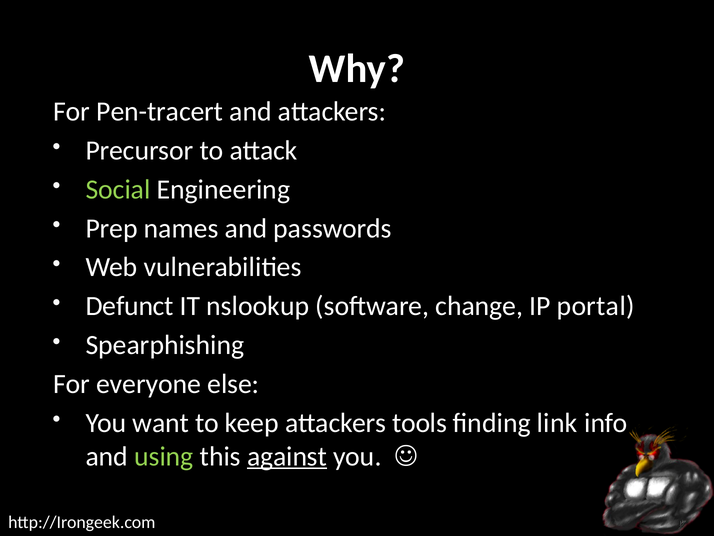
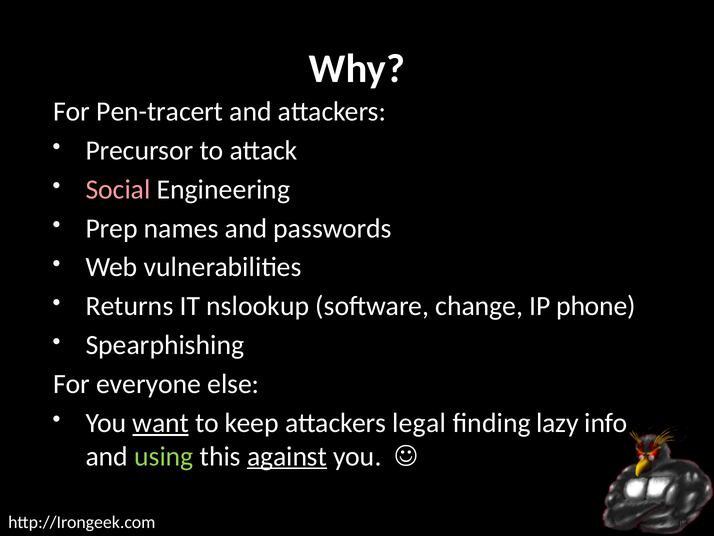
Social colour: light green -> pink
Defunct: Defunct -> Returns
portal: portal -> phone
want underline: none -> present
tools: tools -> legal
link: link -> lazy
